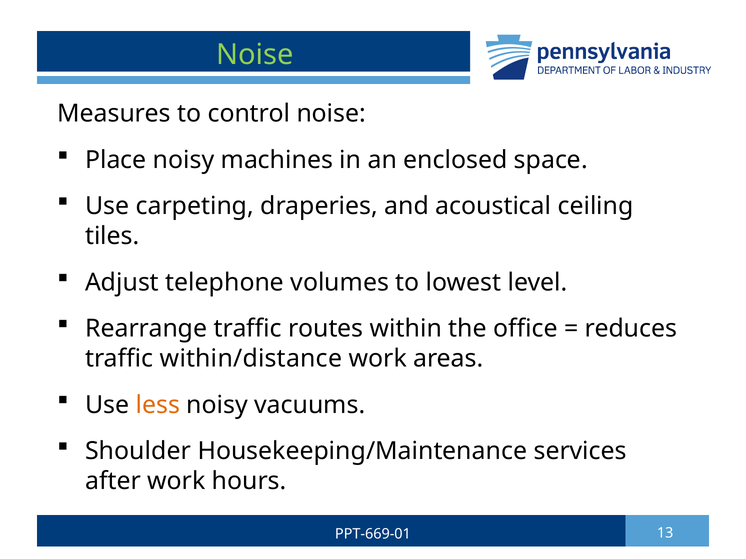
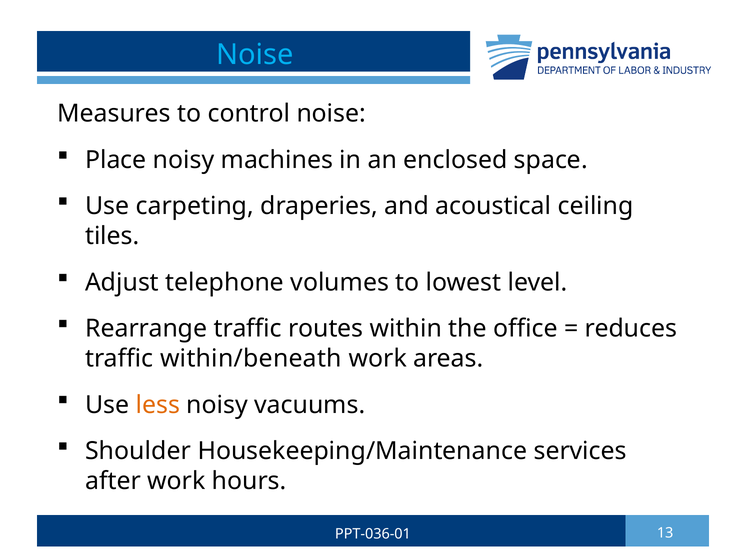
Noise at (255, 55) colour: light green -> light blue
within/distance: within/distance -> within/beneath
PPT-669-01: PPT-669-01 -> PPT-036-01
